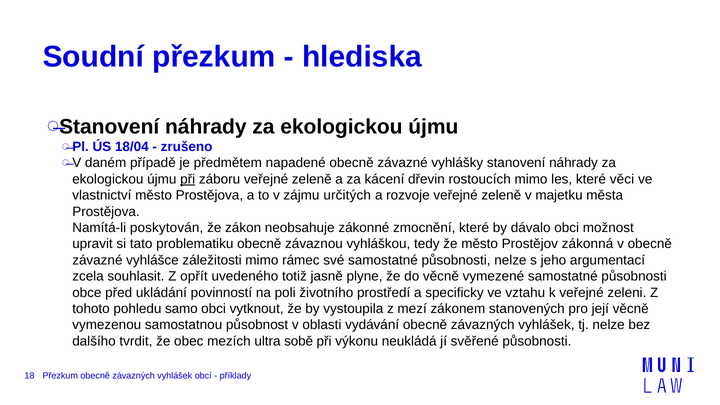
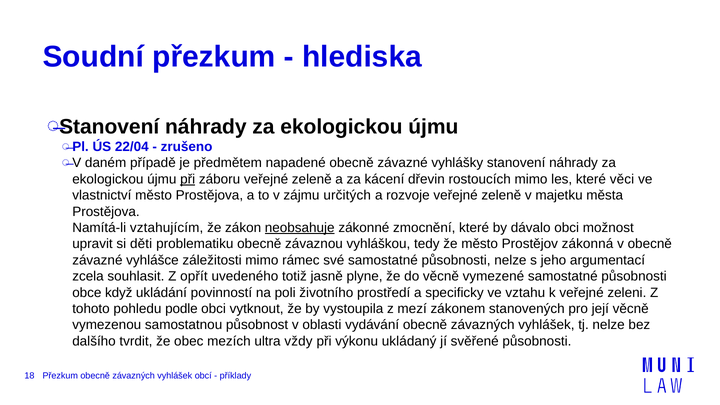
18/04: 18/04 -> 22/04
poskytován: poskytován -> vztahujícím
neobsahuje underline: none -> present
tato: tato -> děti
před: před -> když
samo: samo -> podle
sobě: sobě -> vždy
neukládá: neukládá -> ukládaný
